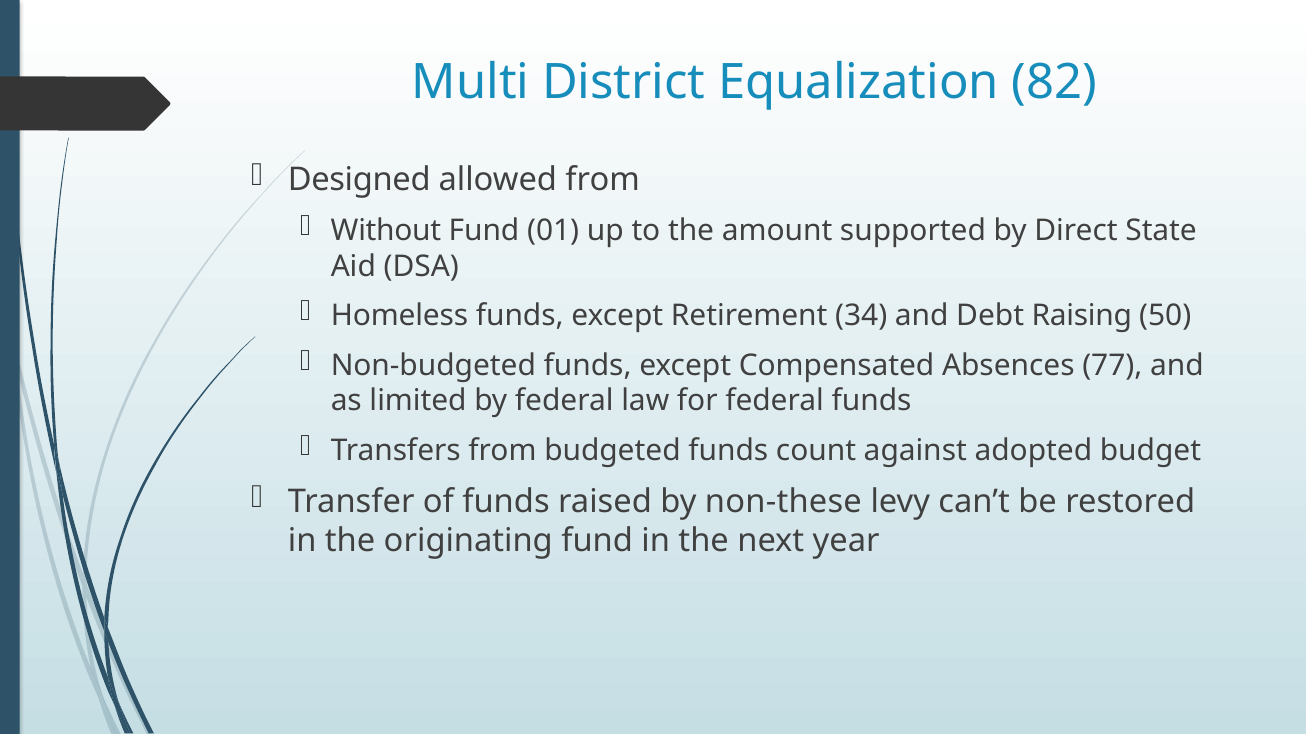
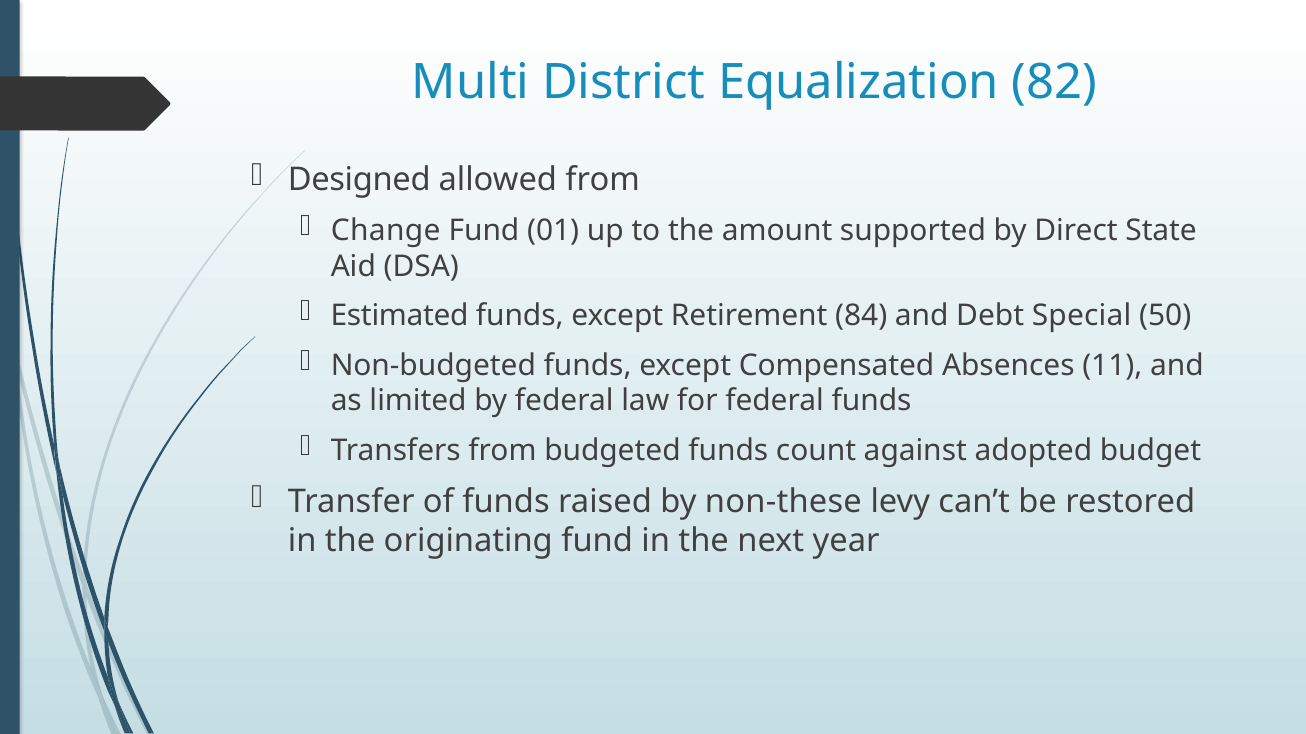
Without: Without -> Change
Homeless: Homeless -> Estimated
34: 34 -> 84
Raising: Raising -> Special
77: 77 -> 11
